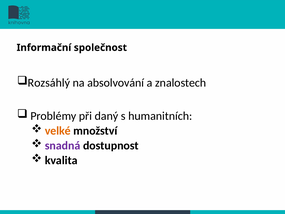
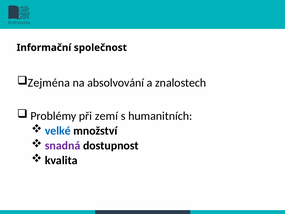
Rozsáhlý: Rozsáhlý -> Zejména
daný: daný -> zemí
velké colour: orange -> blue
